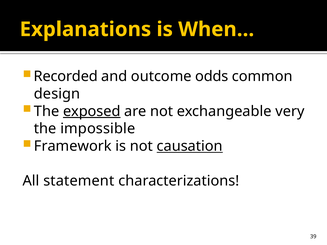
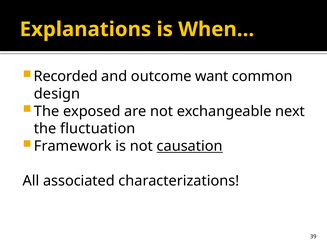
odds: odds -> want
exposed underline: present -> none
very: very -> next
impossible: impossible -> fluctuation
statement: statement -> associated
